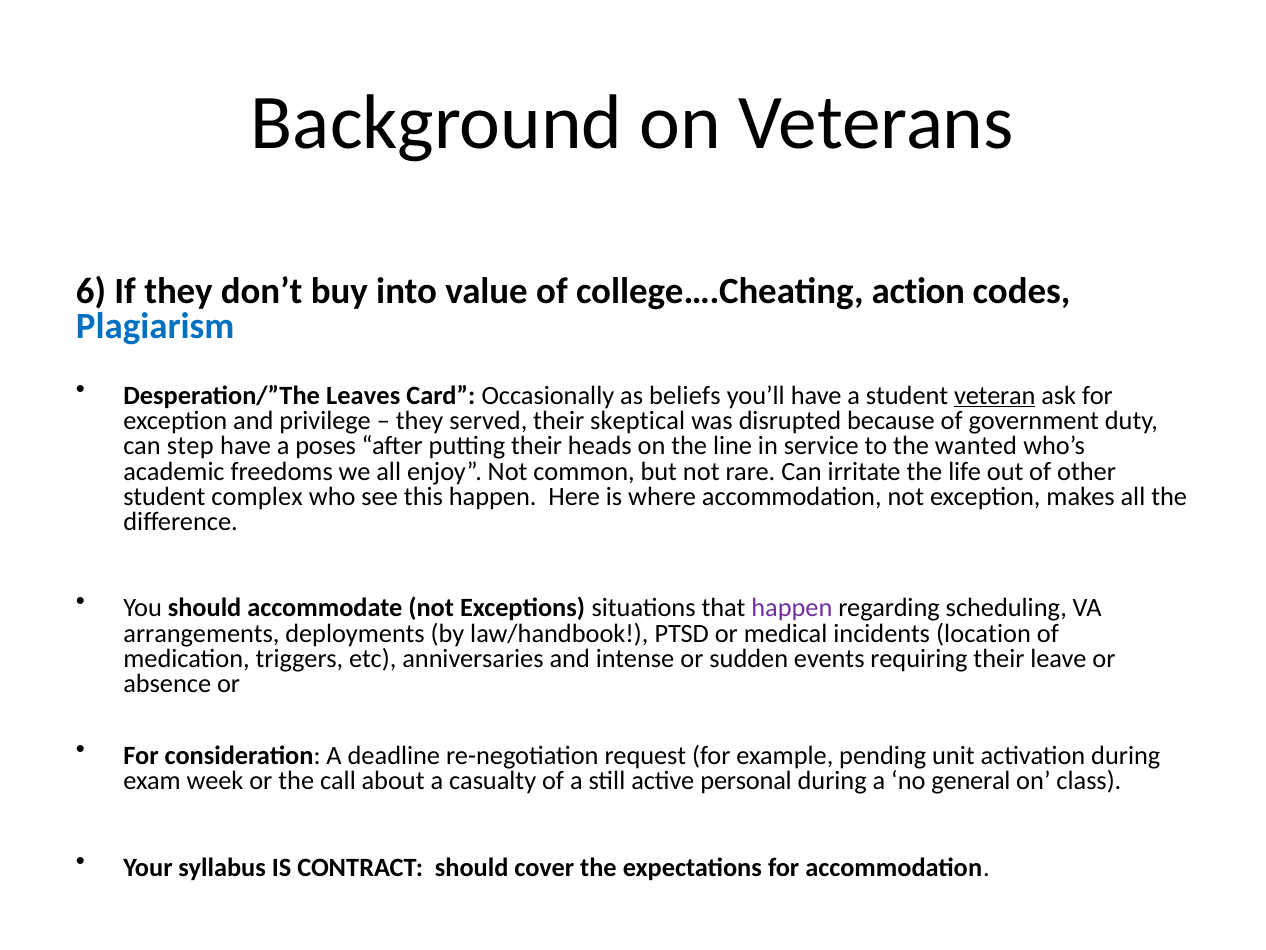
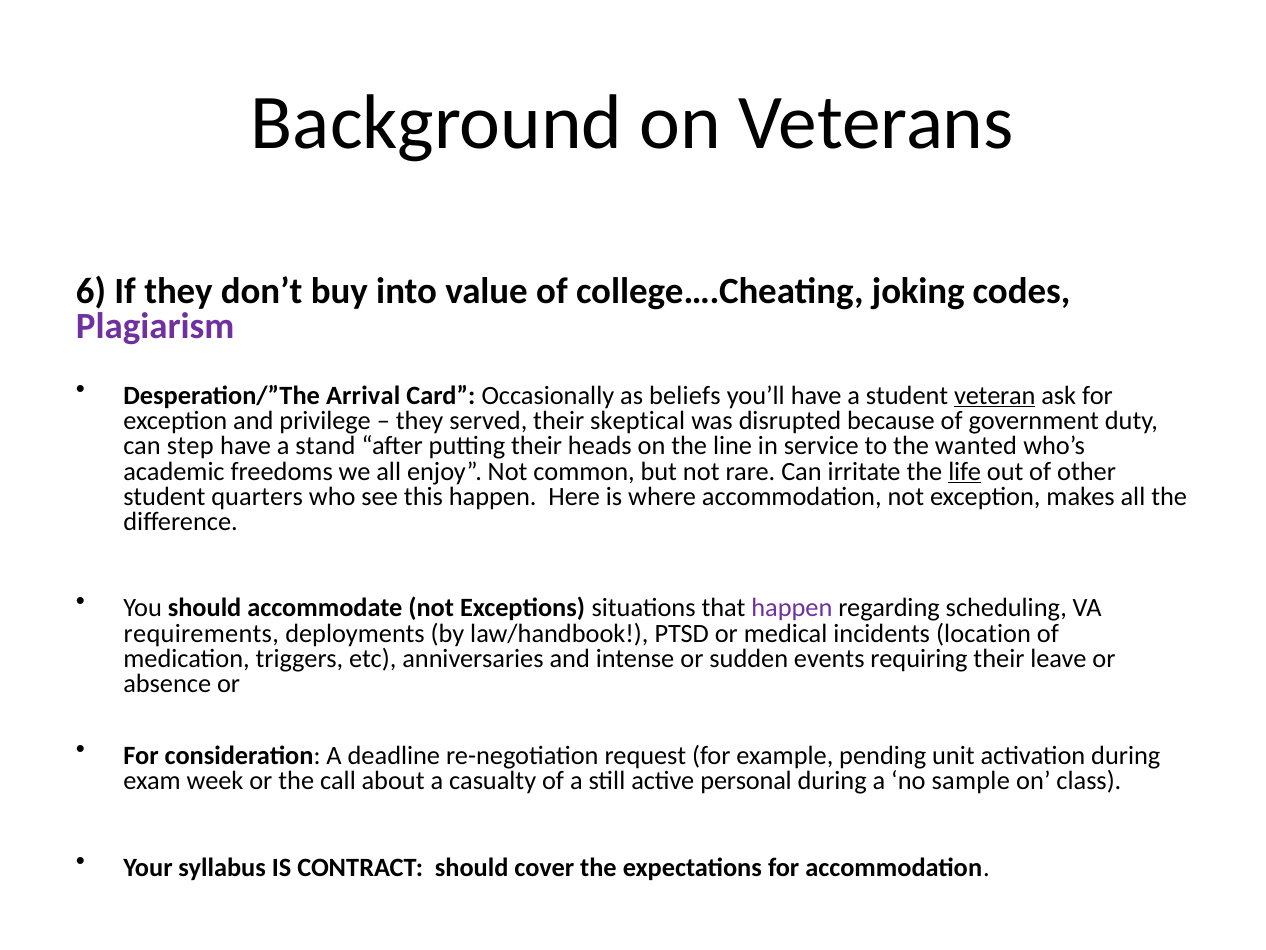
action: action -> joking
Plagiarism colour: blue -> purple
Leaves: Leaves -> Arrival
poses: poses -> stand
life underline: none -> present
complex: complex -> quarters
arrangements: arrangements -> requirements
general: general -> sample
